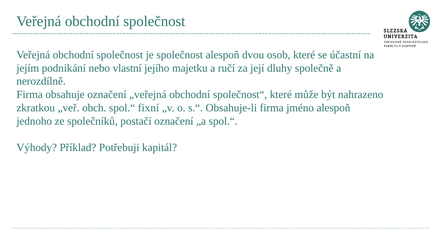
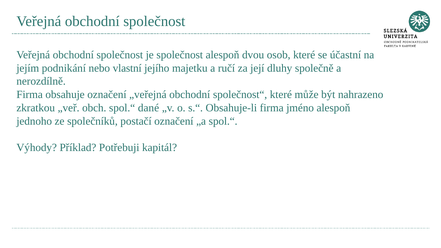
fixní: fixní -> dané
